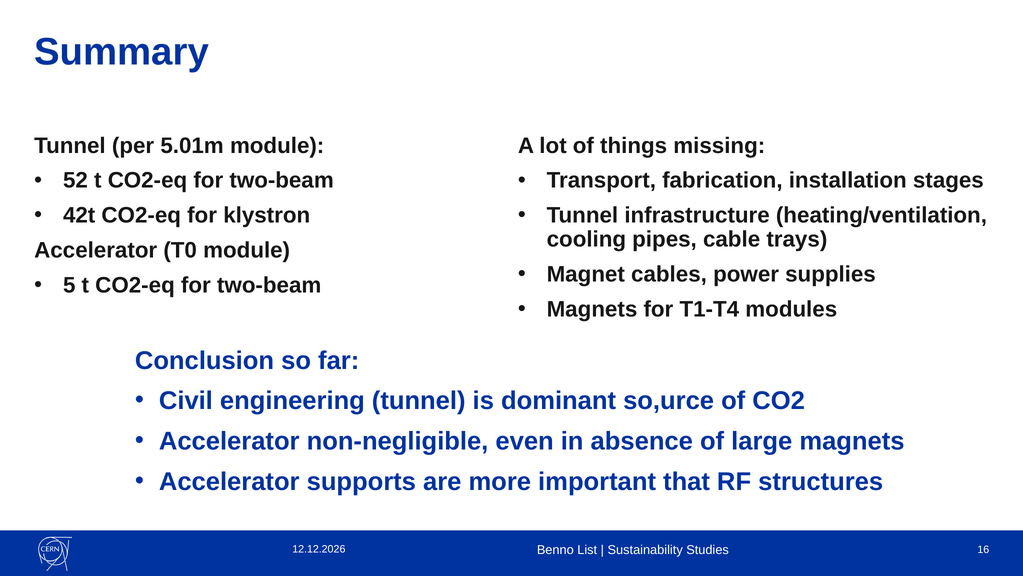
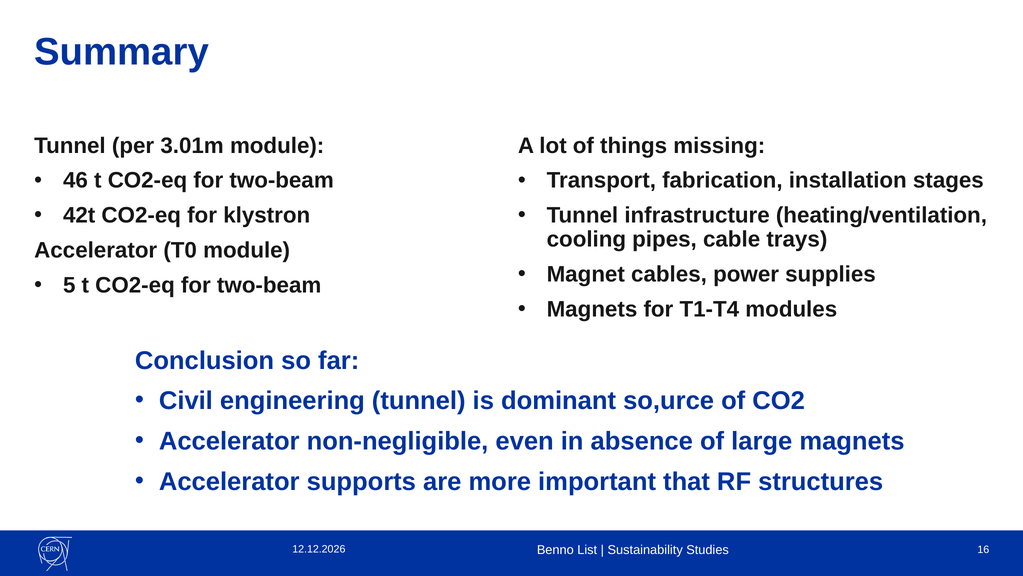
5.01m: 5.01m -> 3.01m
52: 52 -> 46
